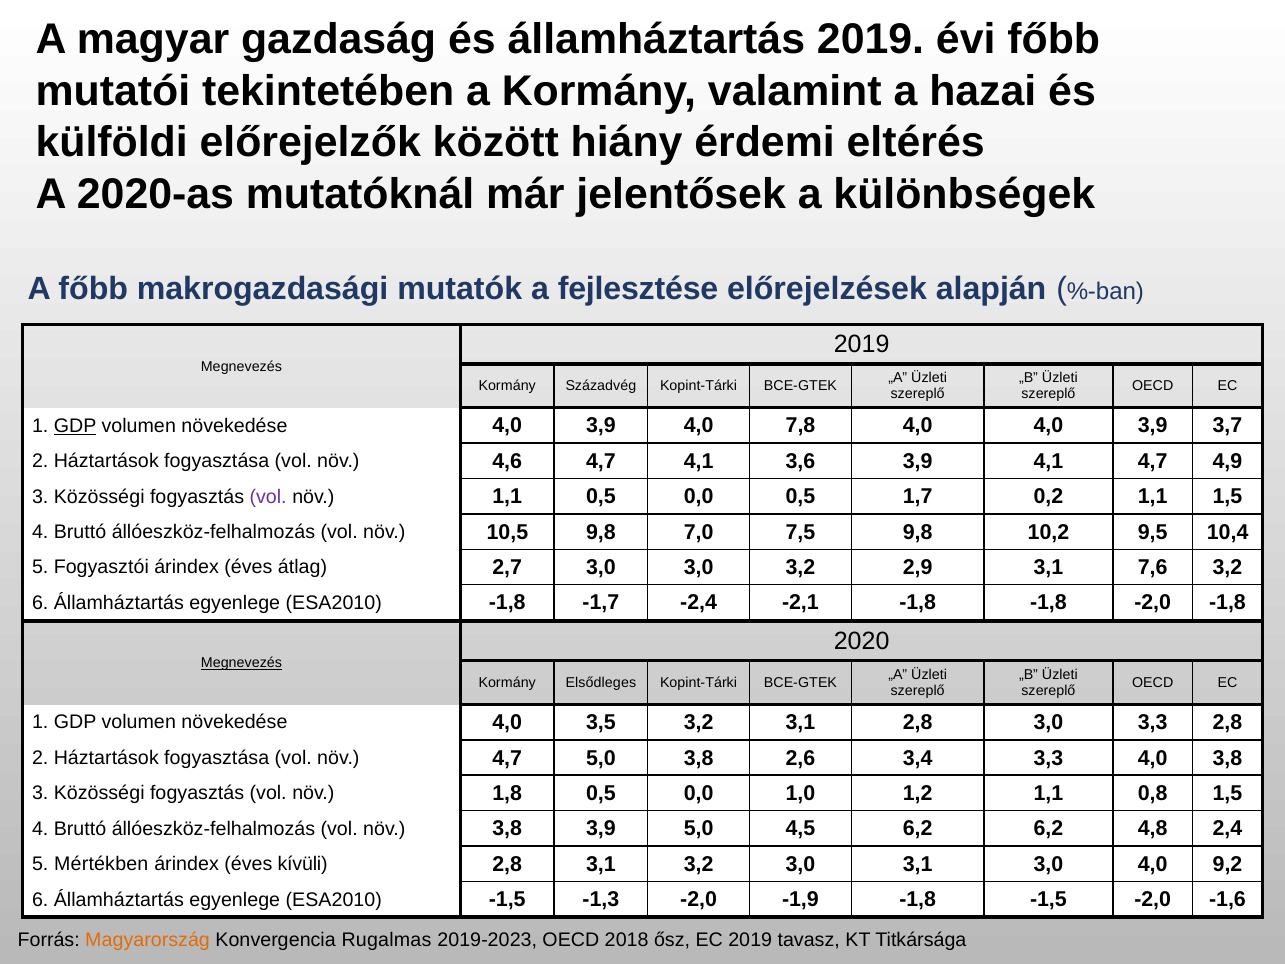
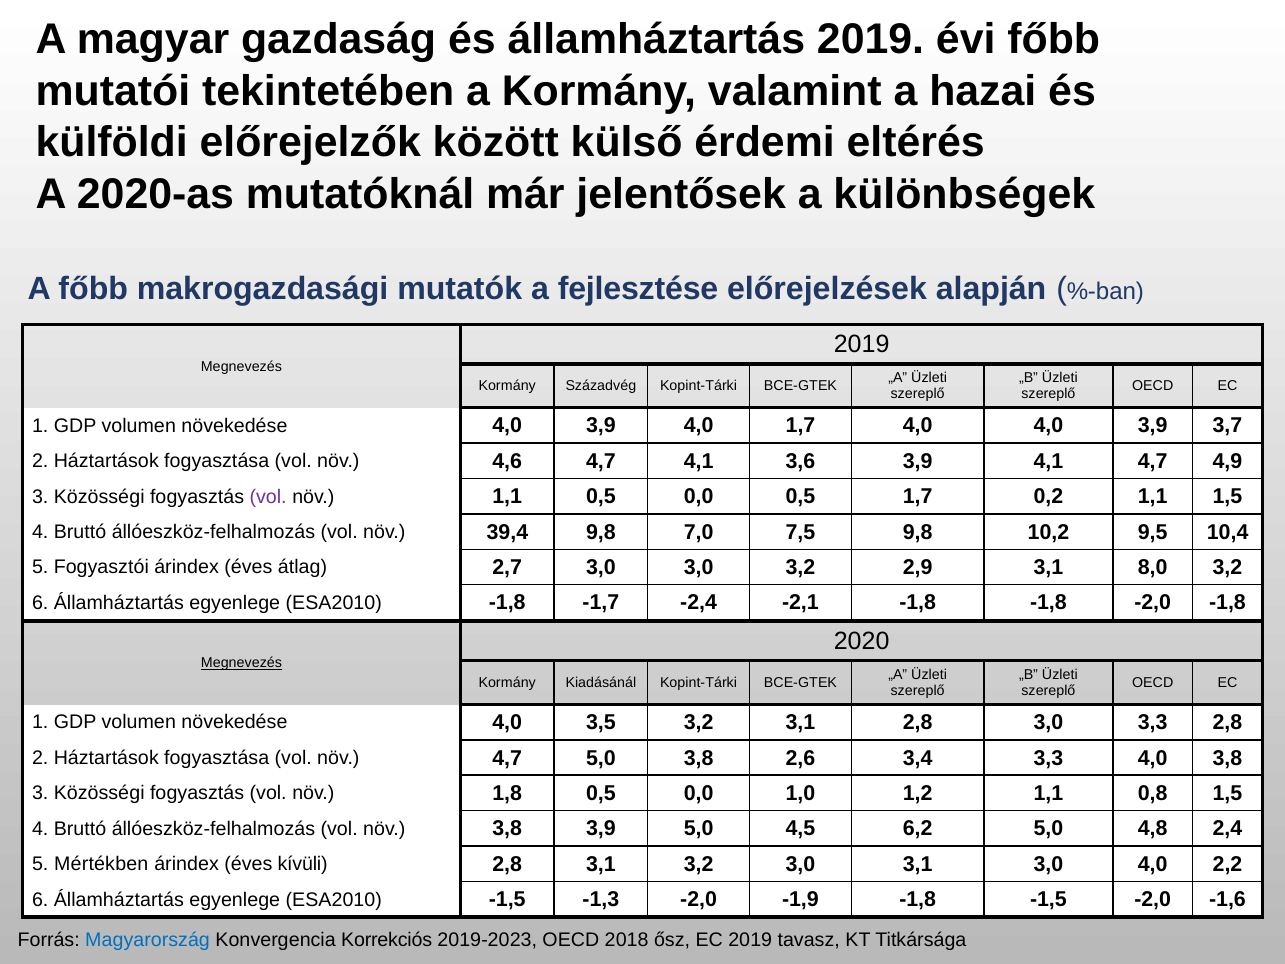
hiány: hiány -> külső
GDP at (75, 426) underline: present -> none
4,0 7,8: 7,8 -> 1,7
10,5: 10,5 -> 39,4
7,6: 7,6 -> 8,0
Elsődleges: Elsődleges -> Kiadásánál
6,2 6,2: 6,2 -> 5,0
9,2: 9,2 -> 2,2
Magyarország colour: orange -> blue
Rugalmas: Rugalmas -> Korrekciós
